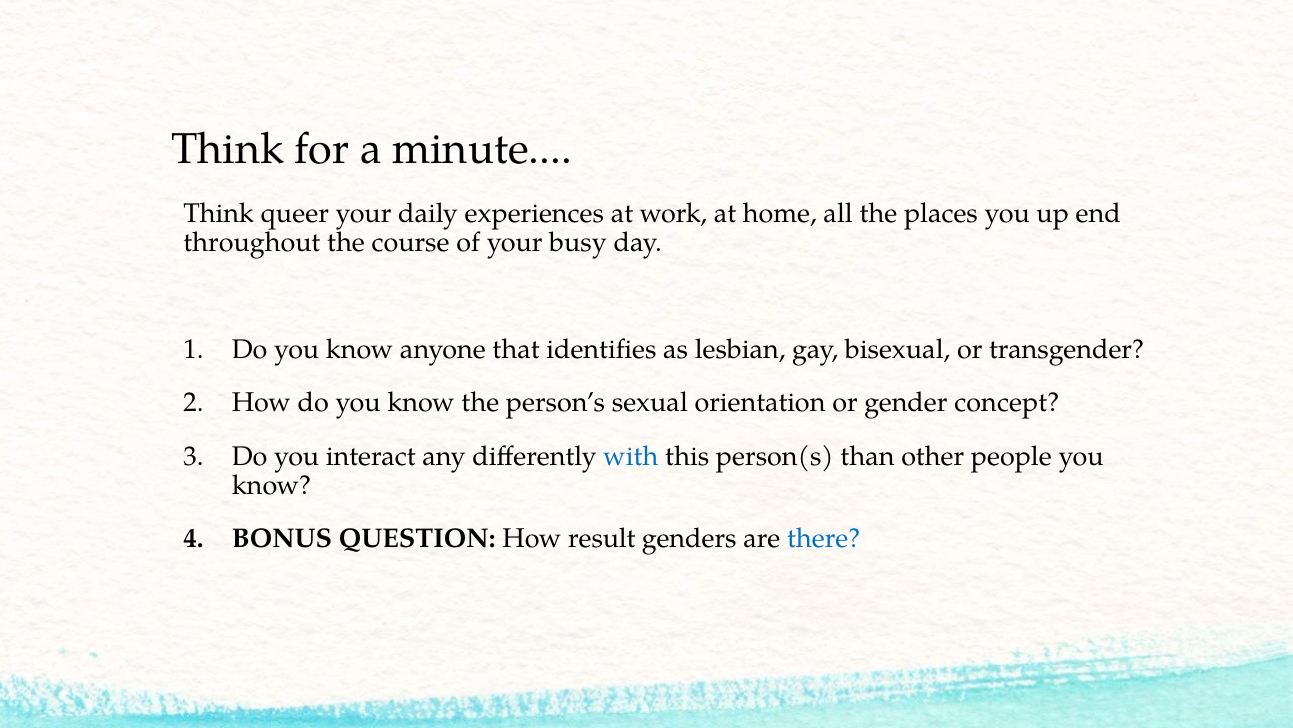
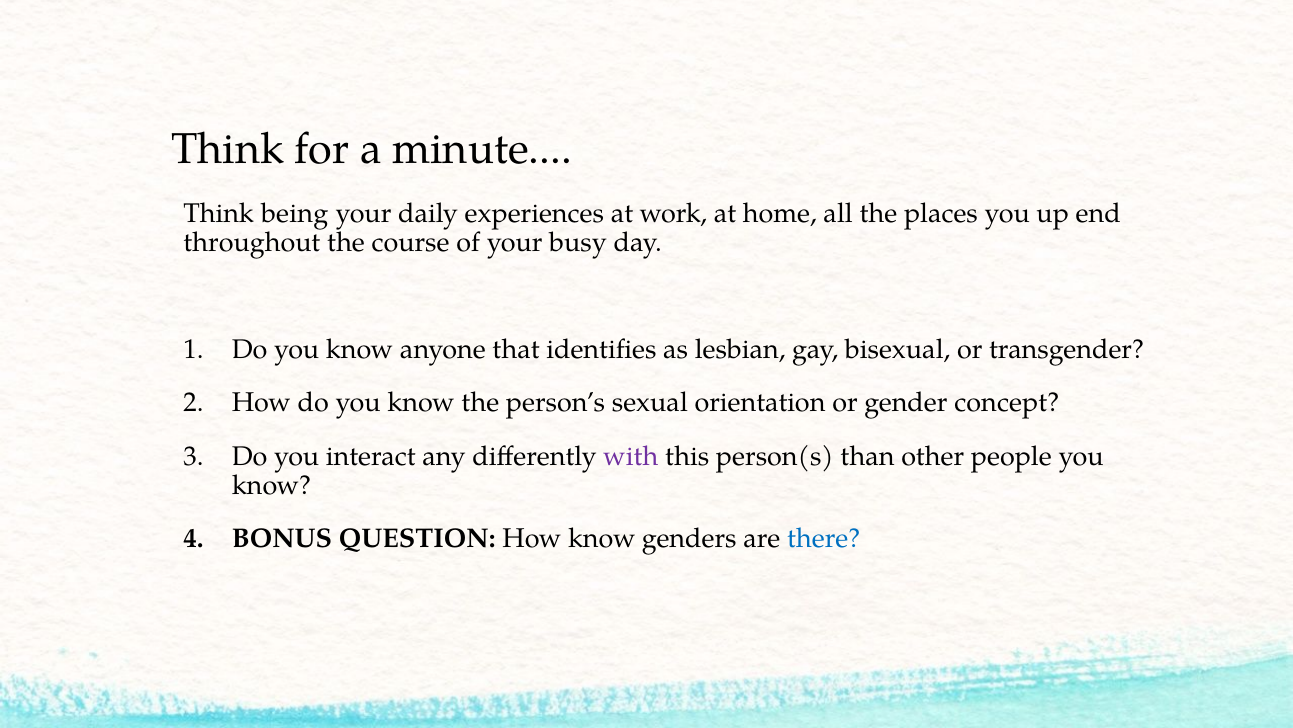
queer: queer -> being
with colour: blue -> purple
How result: result -> know
